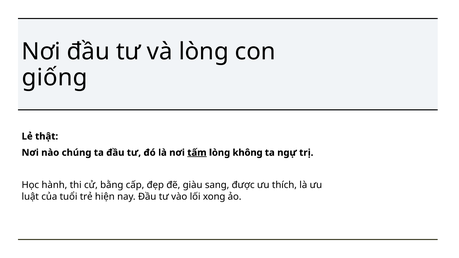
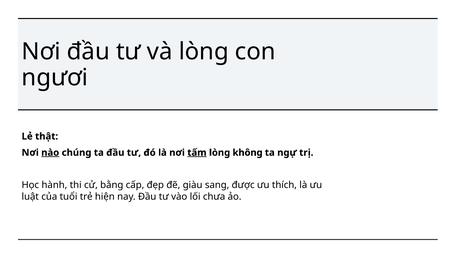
giống: giống -> ngươi
nào underline: none -> present
xong: xong -> chưa
